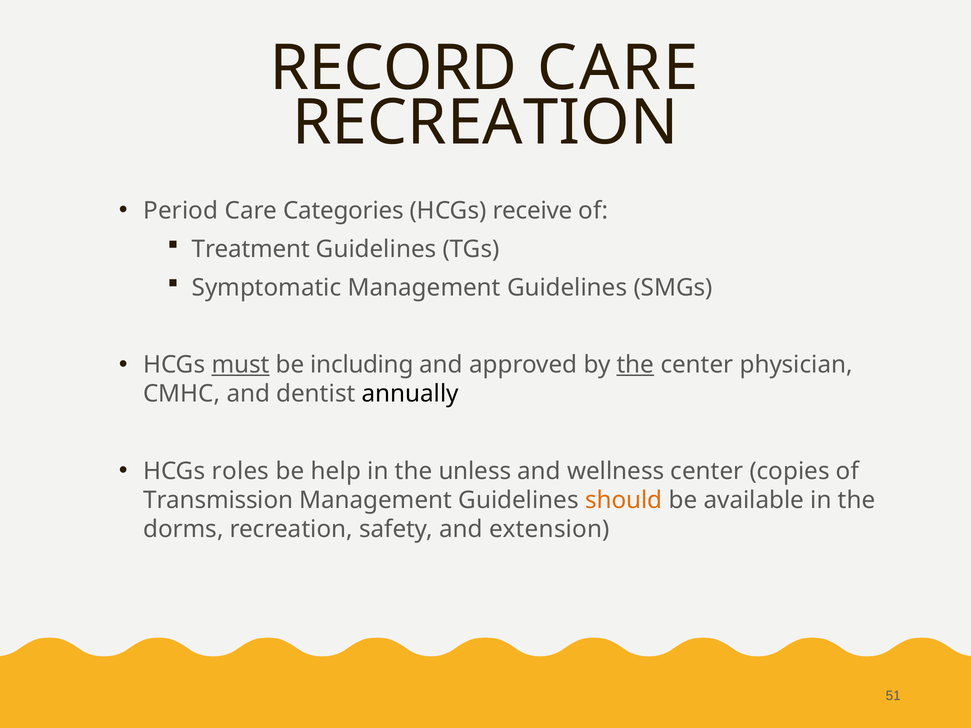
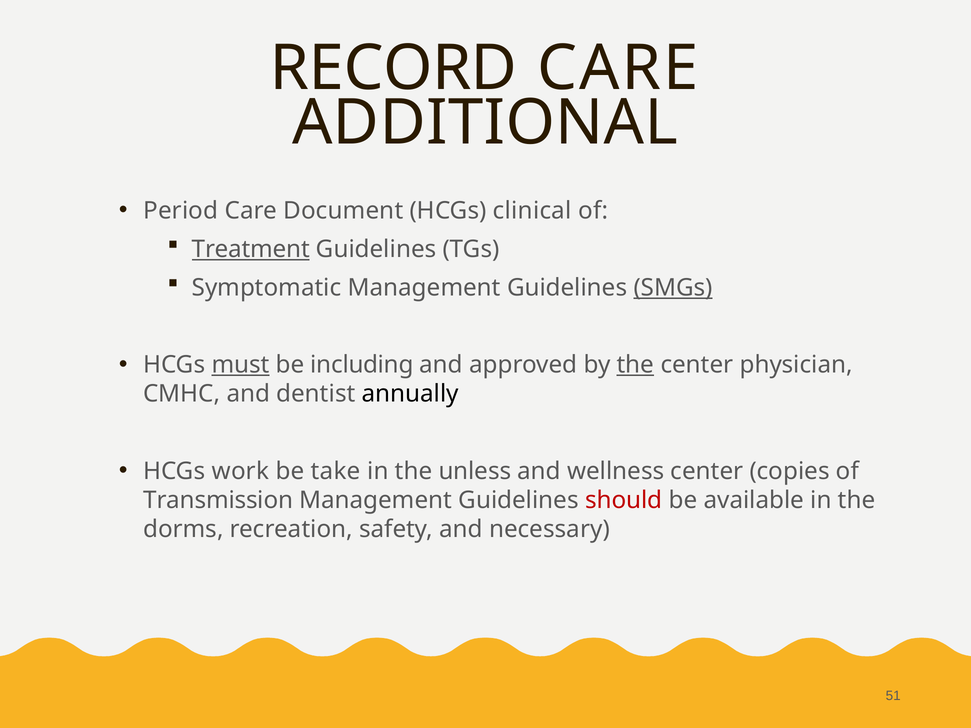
RECREATION at (485, 123): RECREATION -> ADDITIONAL
Categories: Categories -> Document
receive: receive -> clinical
Treatment underline: none -> present
SMGs underline: none -> present
roles: roles -> work
help: help -> take
should colour: orange -> red
extension: extension -> necessary
